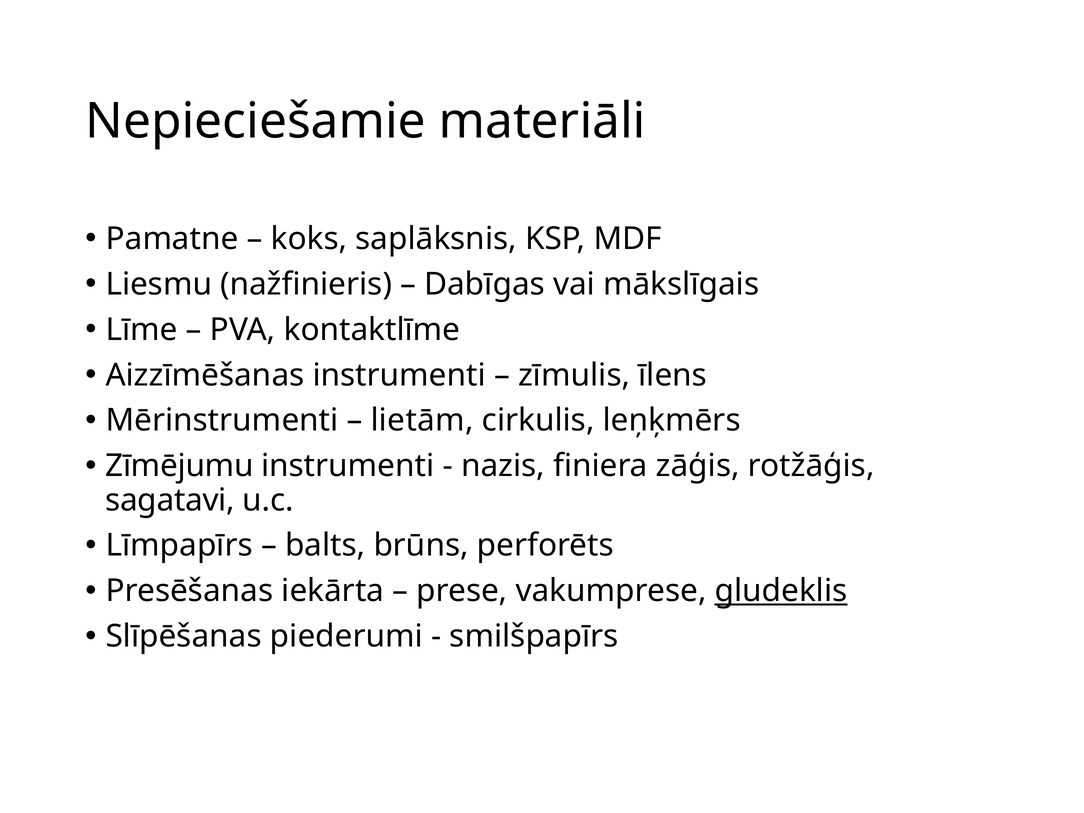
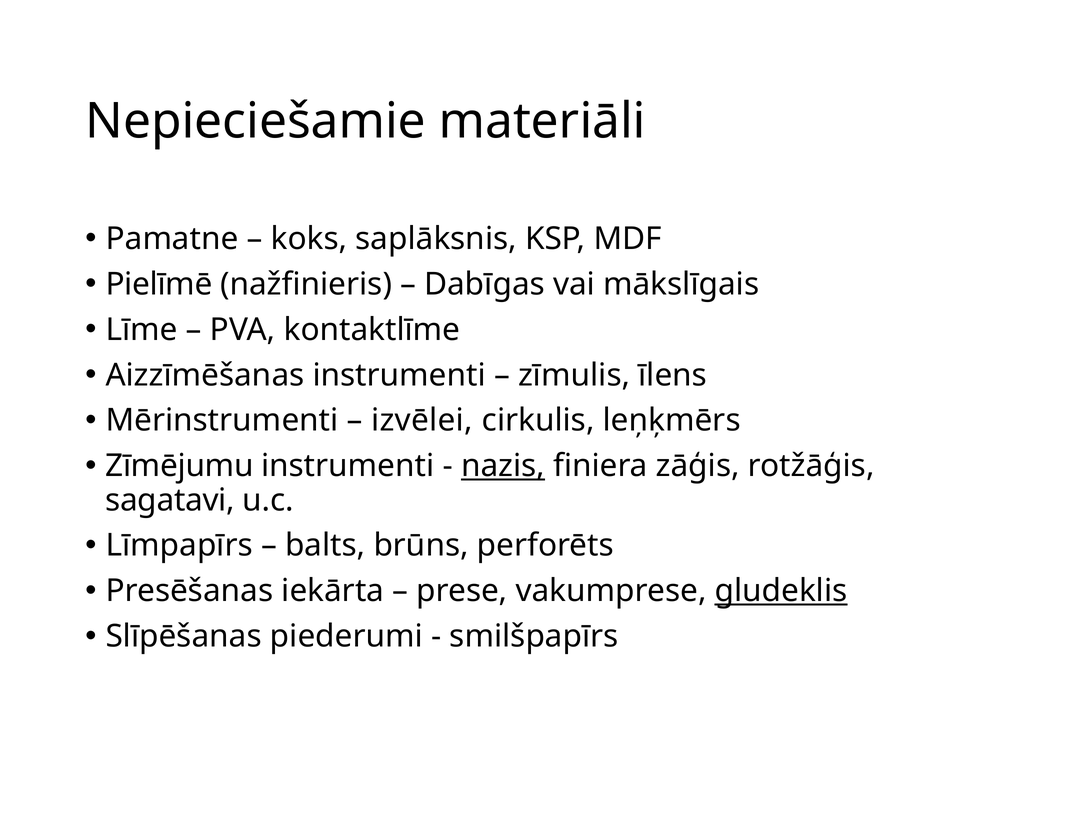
Liesmu: Liesmu -> Pielīmē
lietām: lietām -> izvēlei
nazis underline: none -> present
